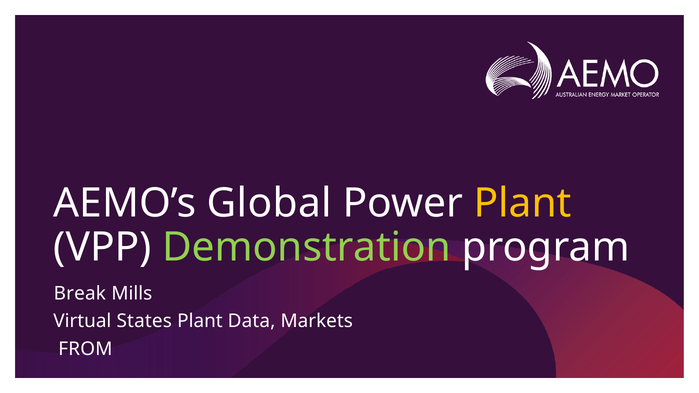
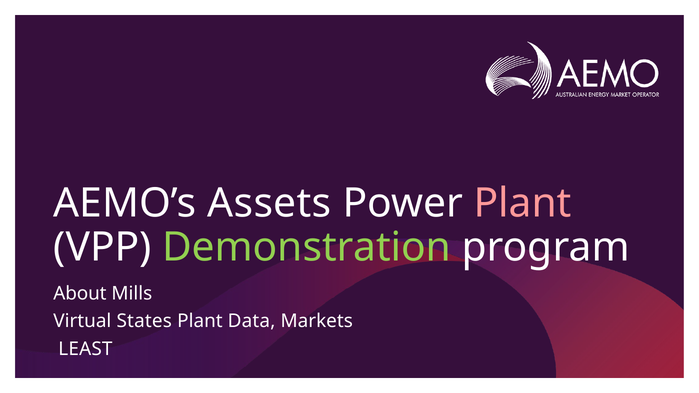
Global: Global -> Assets
Plant at (523, 203) colour: yellow -> pink
Break: Break -> About
FROM: FROM -> LEAST
